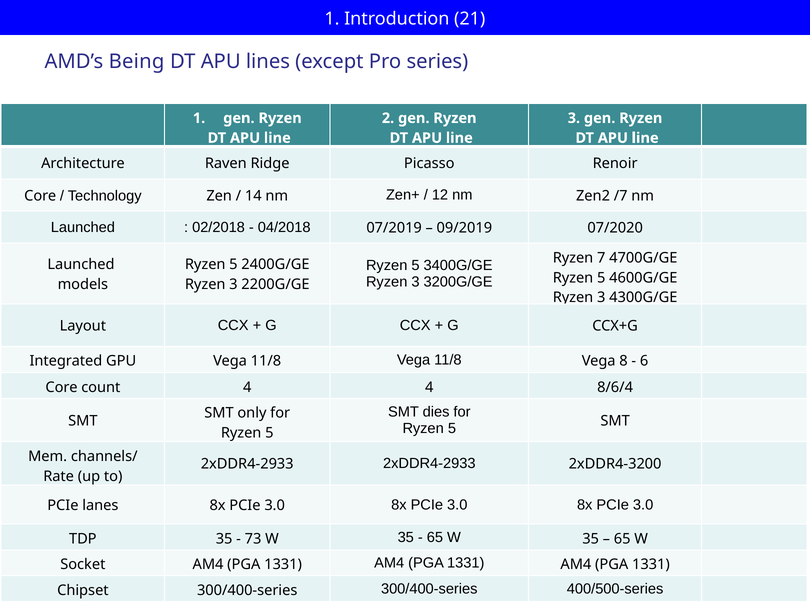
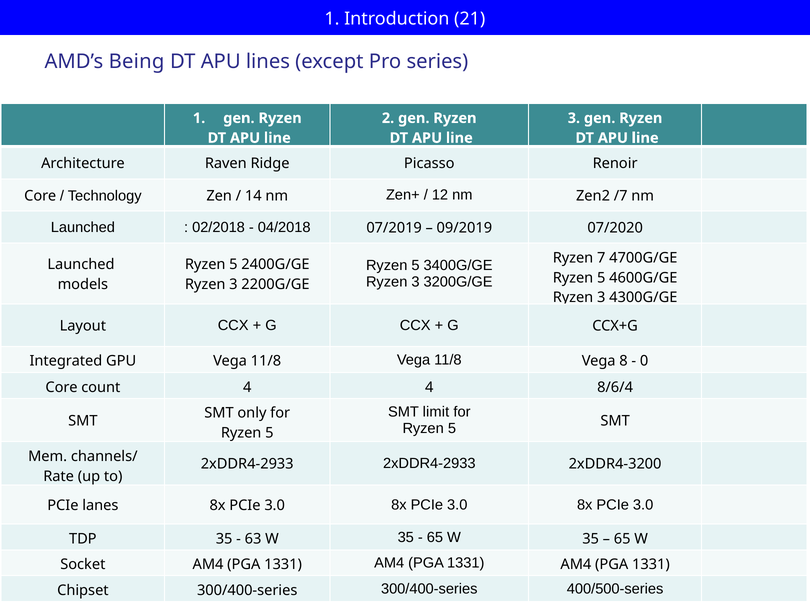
6: 6 -> 0
dies: dies -> limit
73: 73 -> 63
